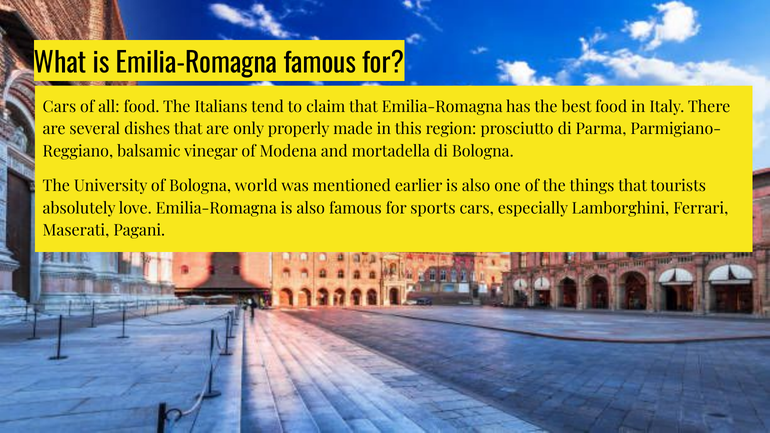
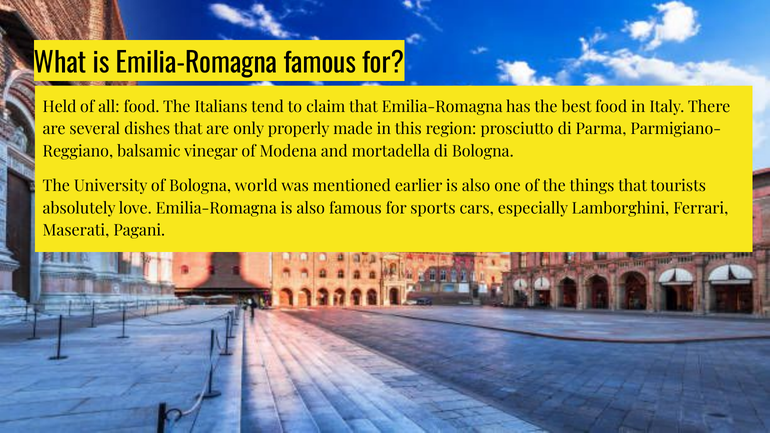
Cars at (59, 107): Cars -> Held
